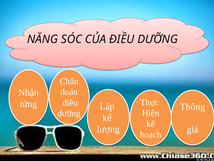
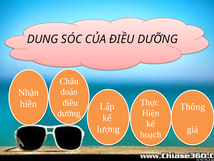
NĂNG: NĂNG -> DUNG
từng: từng -> hiên
